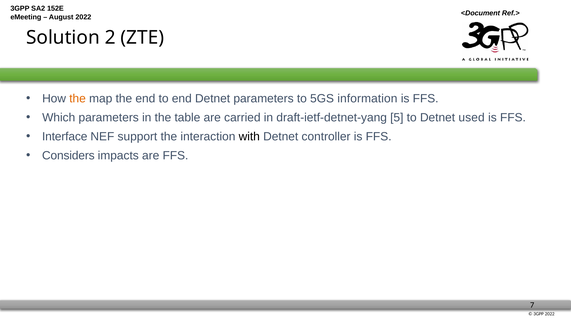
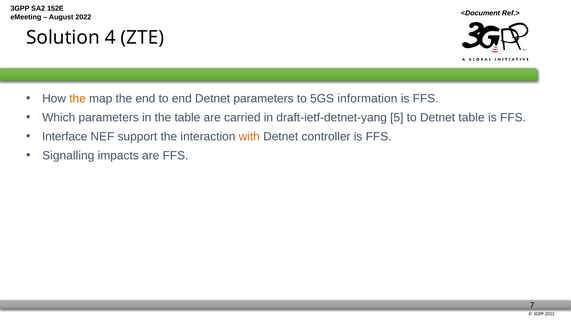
2: 2 -> 4
Detnet used: used -> table
with colour: black -> orange
Considers: Considers -> Signalling
